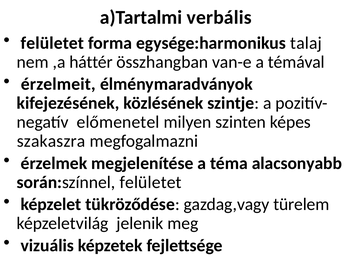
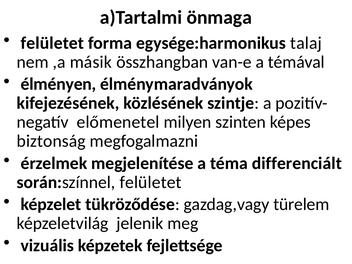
verbális: verbális -> önmaga
háttér: háttér -> másik
érzelmeit: érzelmeit -> élményen
szakaszra: szakaszra -> biztonság
alacsonyabb: alacsonyabb -> differenciált
